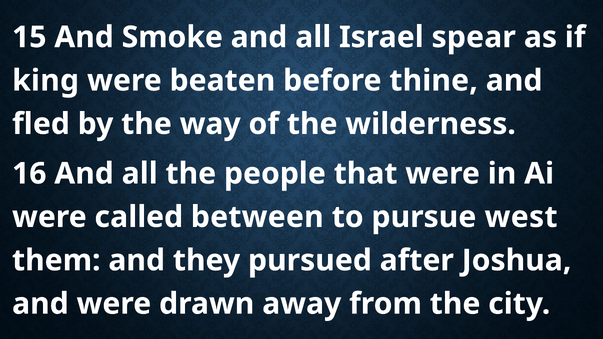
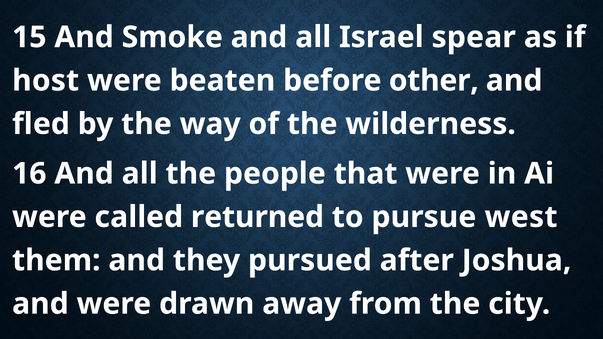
king: king -> host
thine: thine -> other
between: between -> returned
